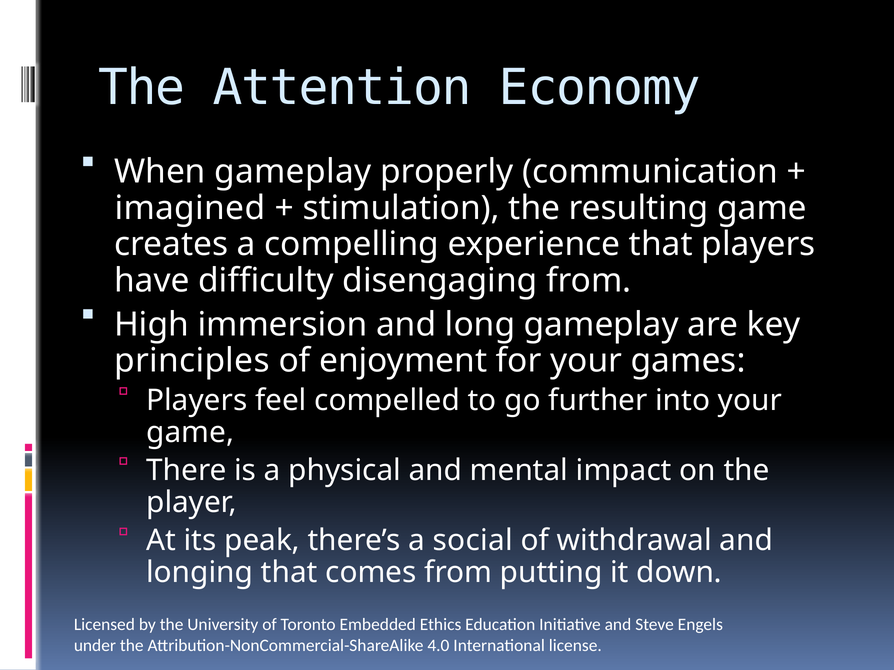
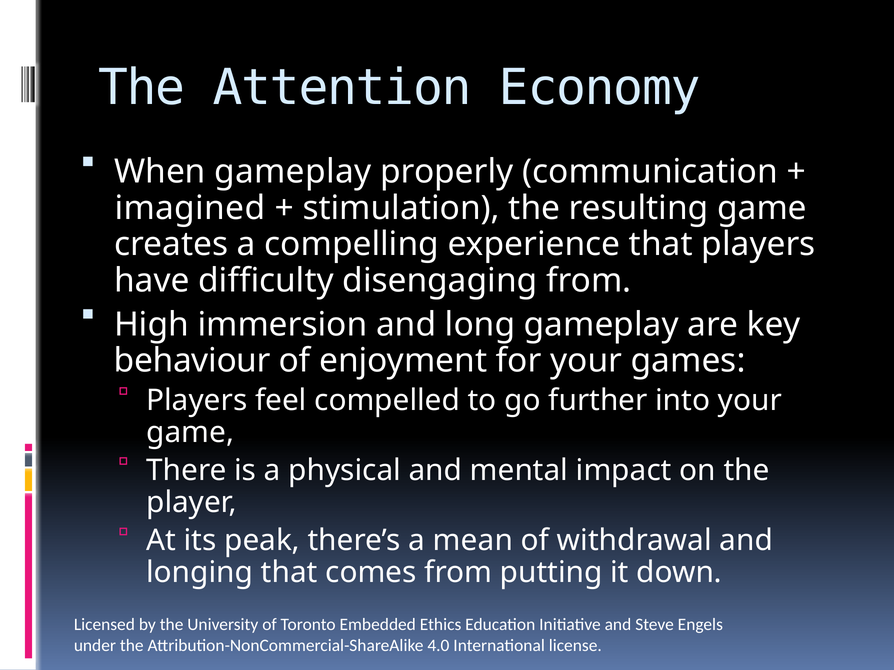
principles: principles -> behaviour
social: social -> mean
